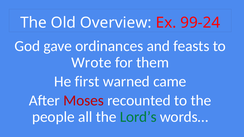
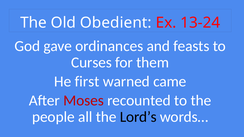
Overview: Overview -> Obedient
99-24: 99-24 -> 13-24
Wrote: Wrote -> Curses
Lord’s colour: green -> black
